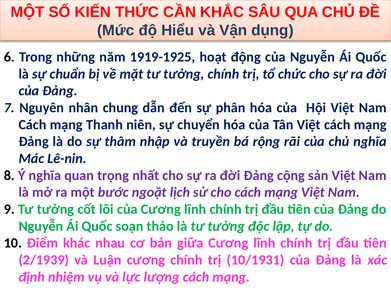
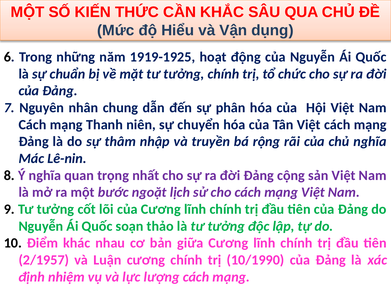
2/1939: 2/1939 -> 2/1957
10/1931: 10/1931 -> 10/1990
